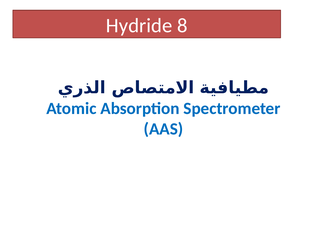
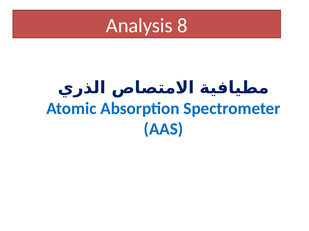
Hydride: Hydride -> Analysis
